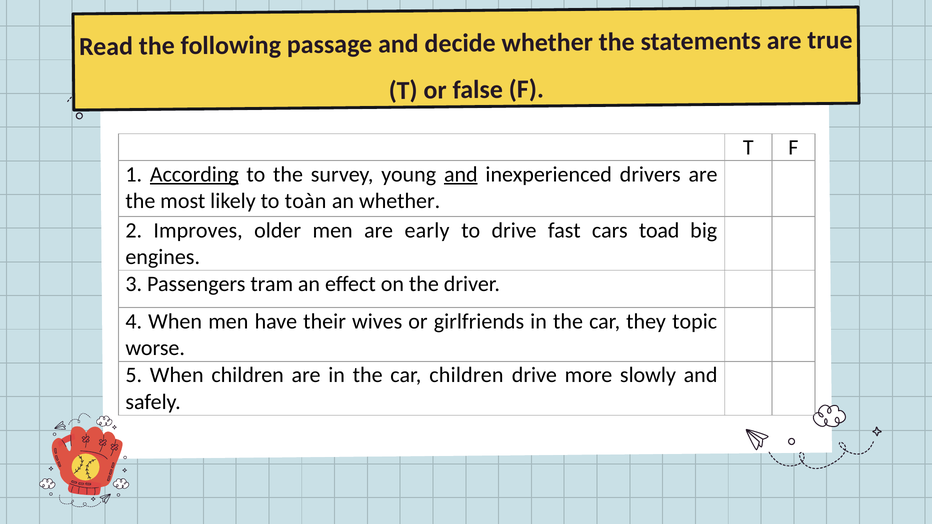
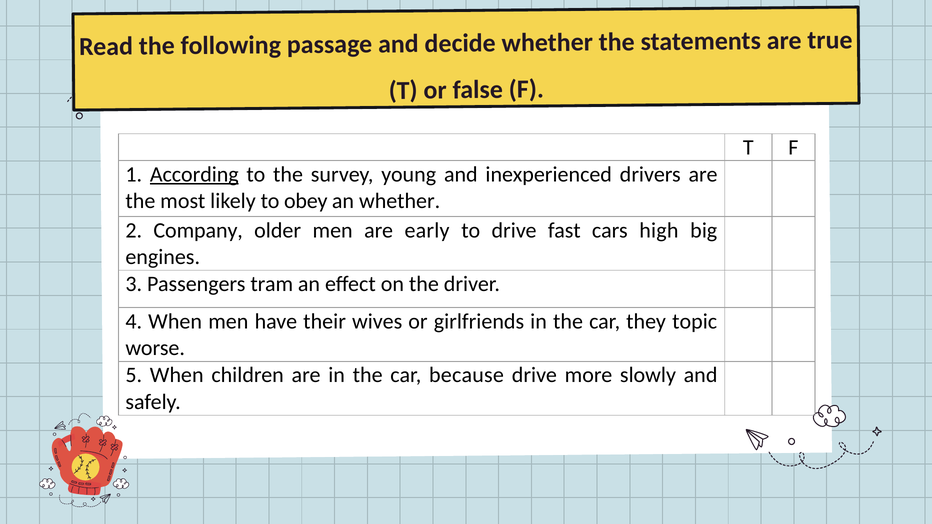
and at (461, 174) underline: present -> none
toàn: toàn -> obey
Improves: Improves -> Company
toad: toad -> high
car children: children -> because
